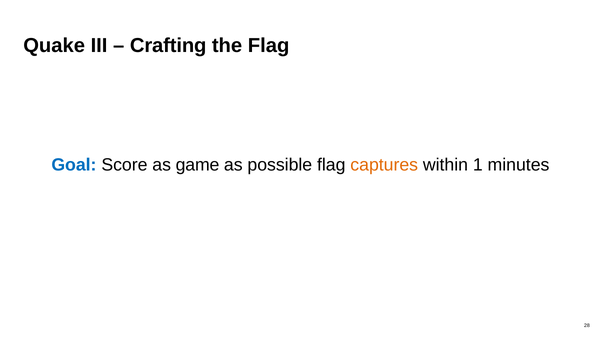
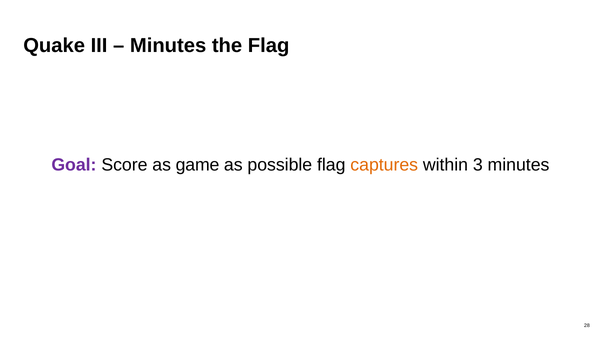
Crafting at (168, 46): Crafting -> Minutes
Goal colour: blue -> purple
1: 1 -> 3
